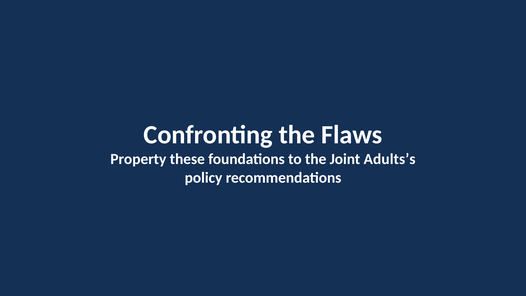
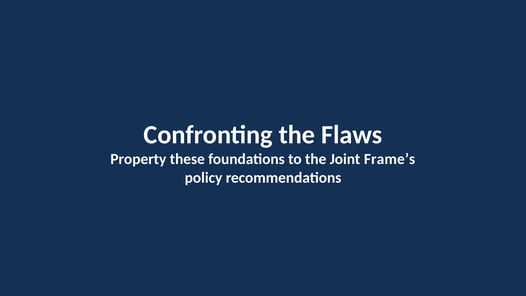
Adults’s: Adults’s -> Frame’s
